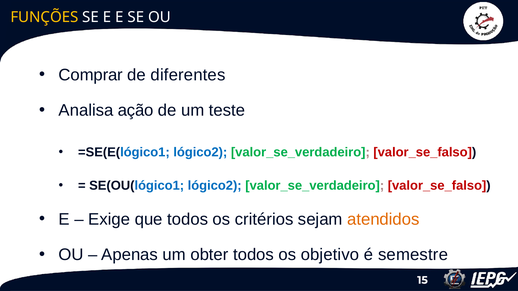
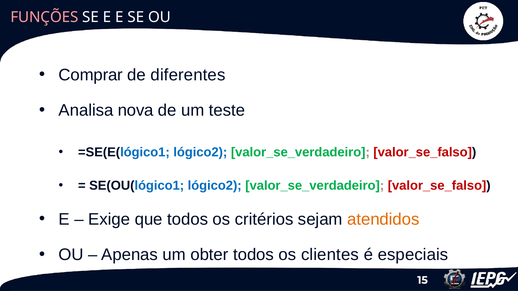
FUNÇÕES colour: yellow -> pink
ação: ação -> nova
objetivo: objetivo -> clientes
semestre: semestre -> especiais
